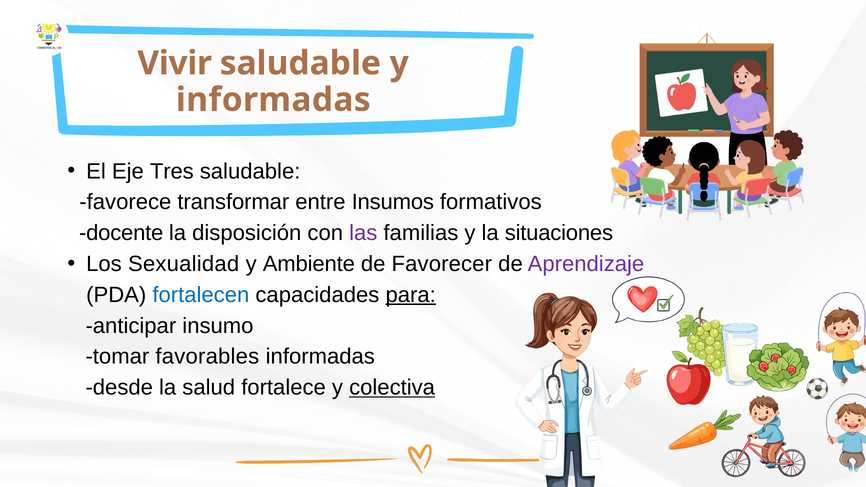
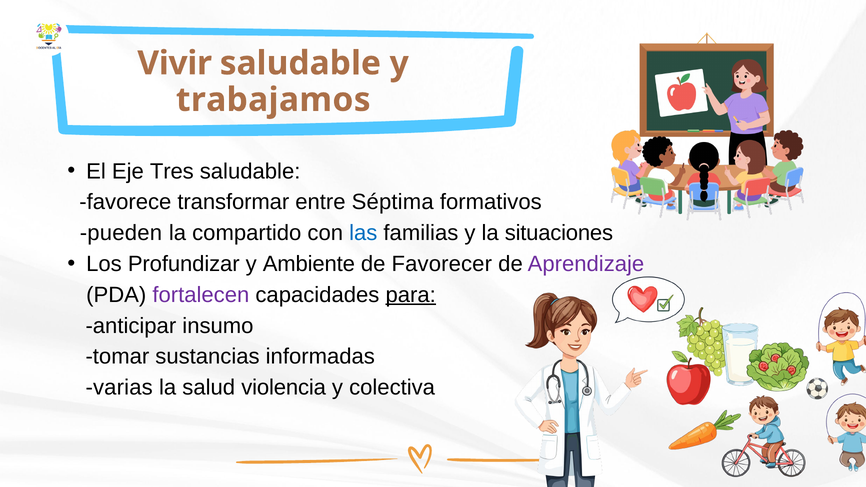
informadas at (273, 100): informadas -> trabajamos
Insumos: Insumos -> Séptima
docente: docente -> pueden
disposición: disposición -> compartido
las colour: purple -> blue
Sexualidad: Sexualidad -> Profundizar
fortalecen colour: blue -> purple
favorables: favorables -> sustancias
desde: desde -> varias
fortalece: fortalece -> violencia
colectiva underline: present -> none
